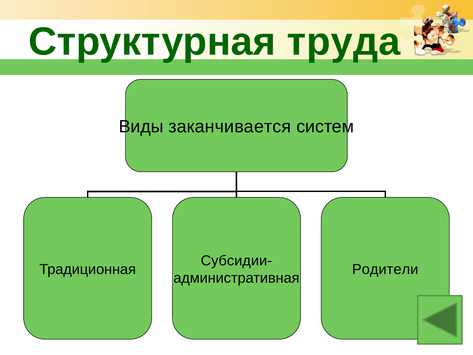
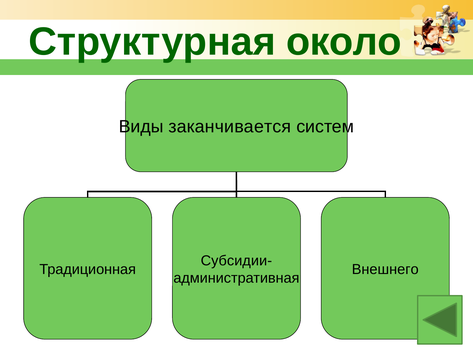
труда: труда -> около
Родители: Родители -> Внешнего
